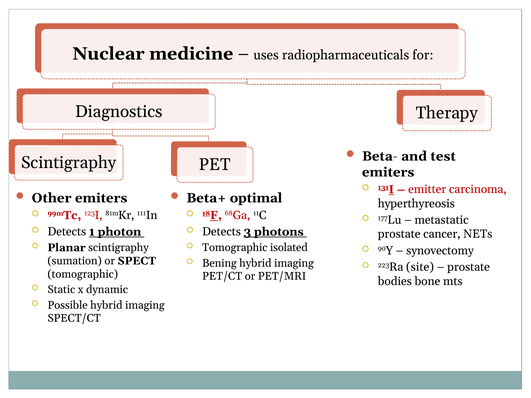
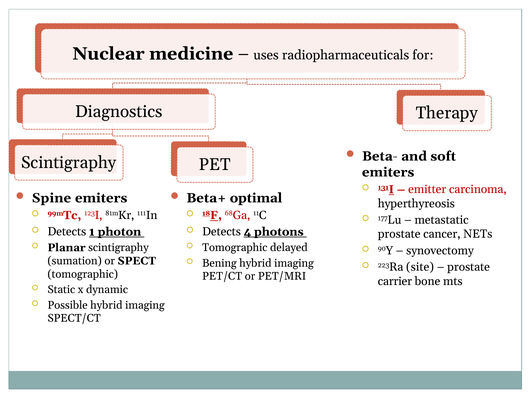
test: test -> soft
Other: Other -> Spine
3: 3 -> 4
isolated: isolated -> delayed
bodies: bodies -> carrier
